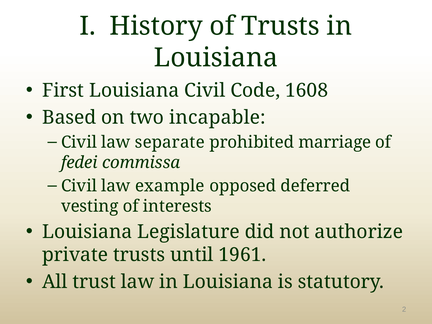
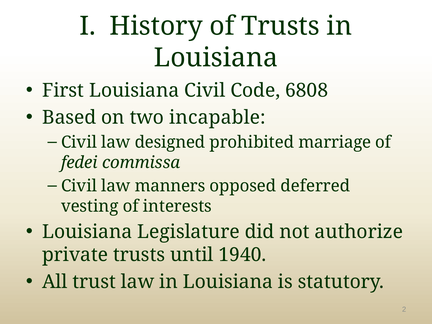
1608: 1608 -> 6808
separate: separate -> designed
example: example -> manners
1961: 1961 -> 1940
